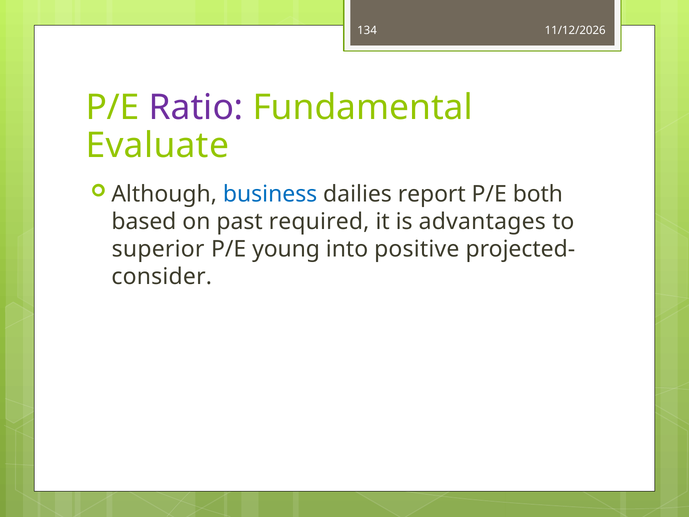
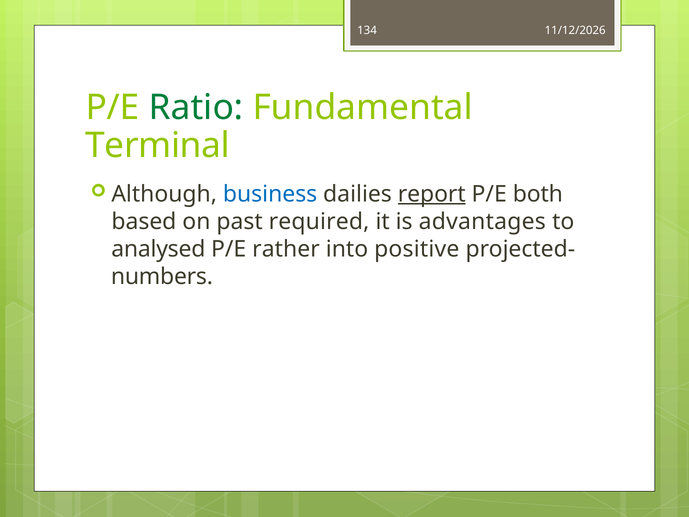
Ratio colour: purple -> green
Evaluate: Evaluate -> Terminal
report underline: none -> present
superior: superior -> analysed
young: young -> rather
consider: consider -> numbers
